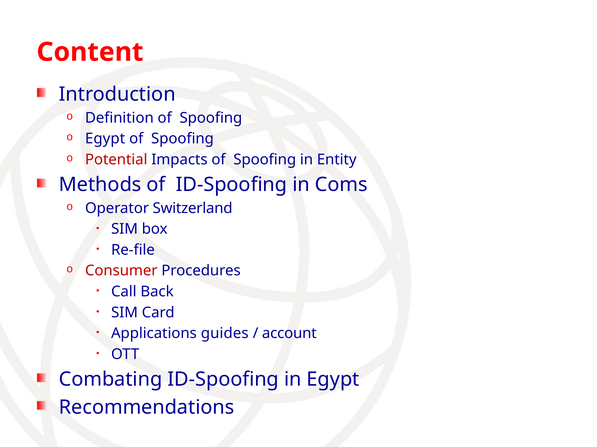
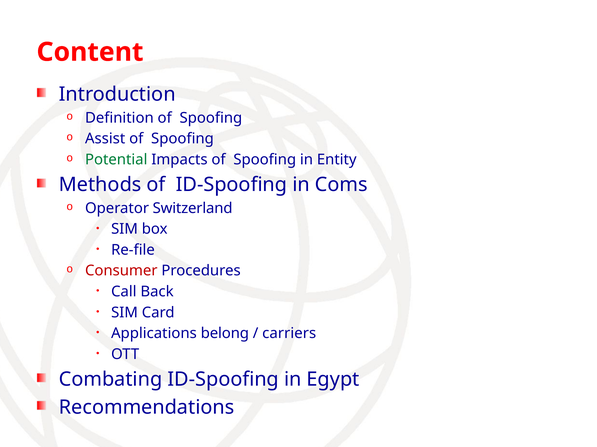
Egypt at (105, 139): Egypt -> Assist
Potential colour: red -> green
guides: guides -> belong
account: account -> carriers
